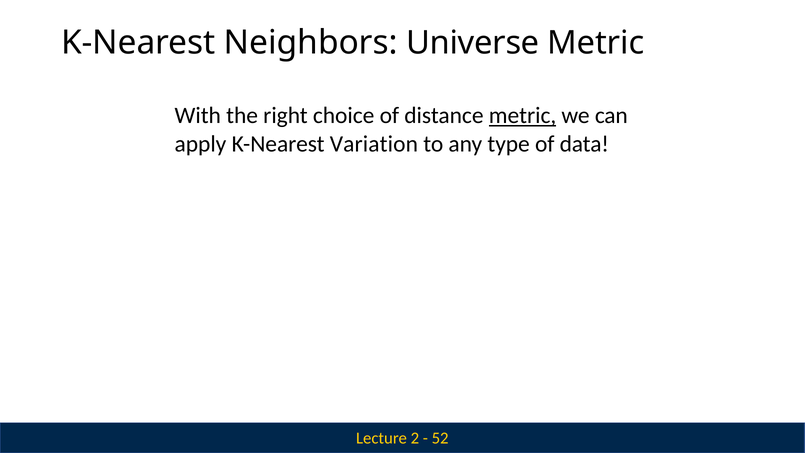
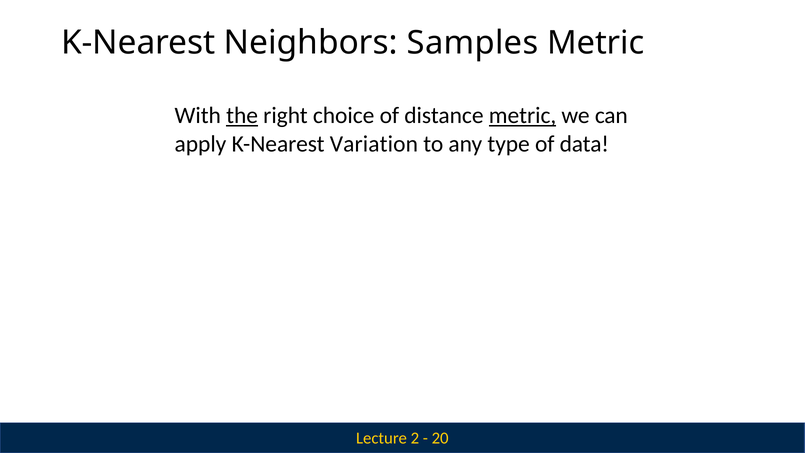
Universe: Universe -> Samples
the underline: none -> present
52: 52 -> 20
